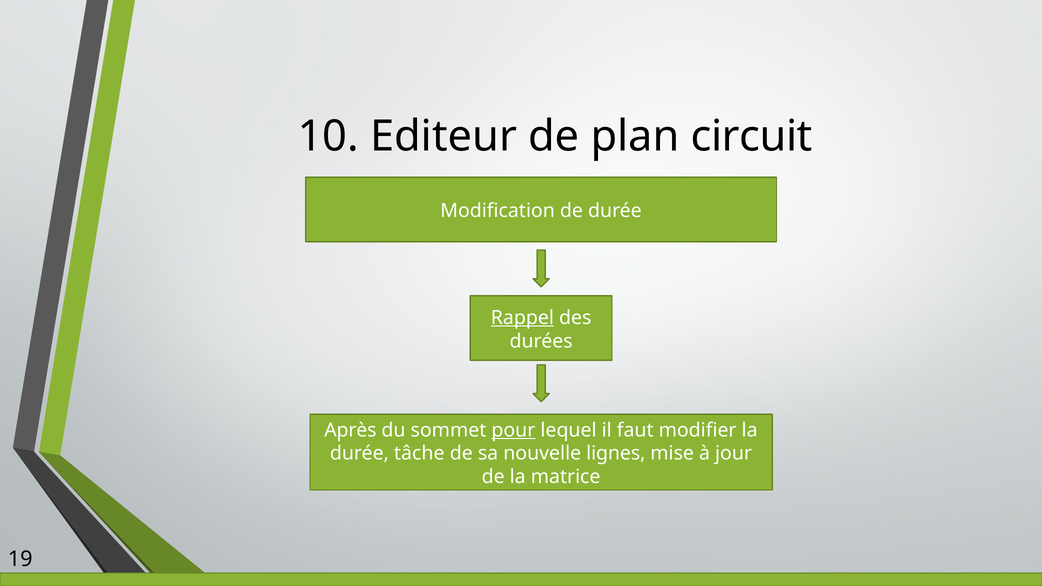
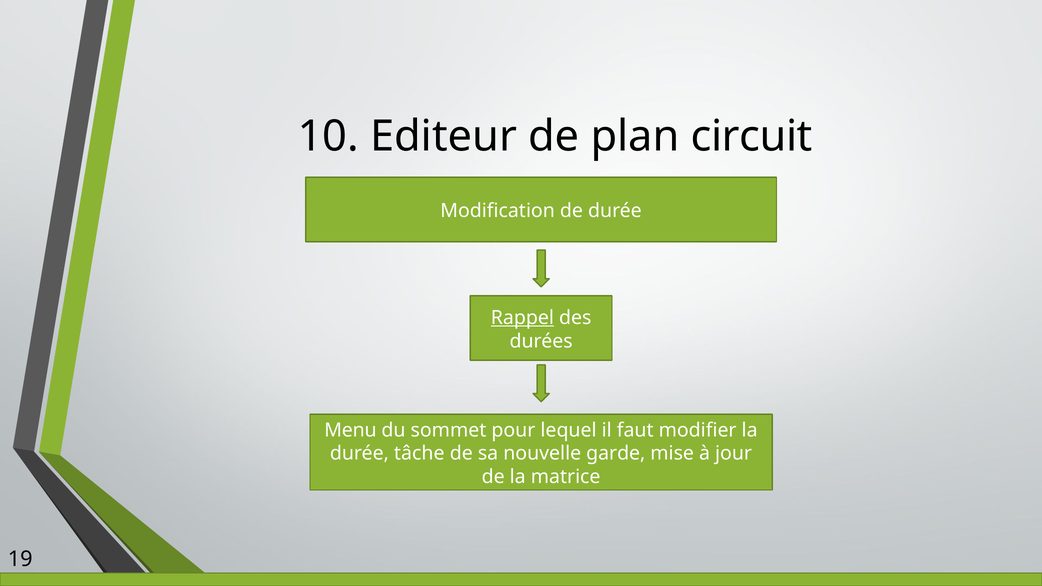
Après: Après -> Menu
pour underline: present -> none
lignes: lignes -> garde
